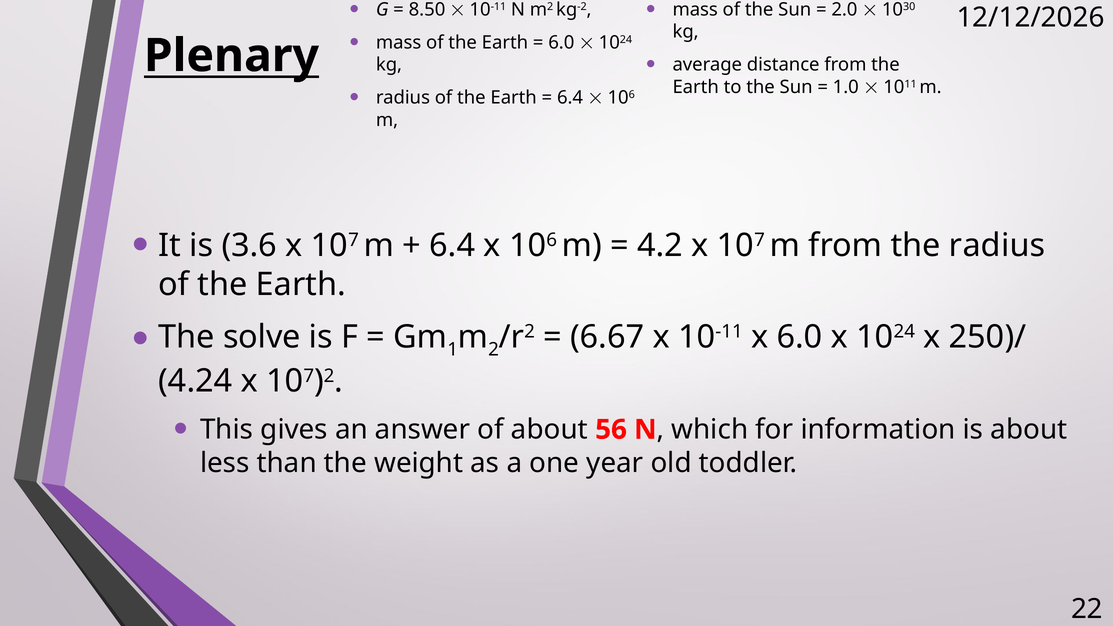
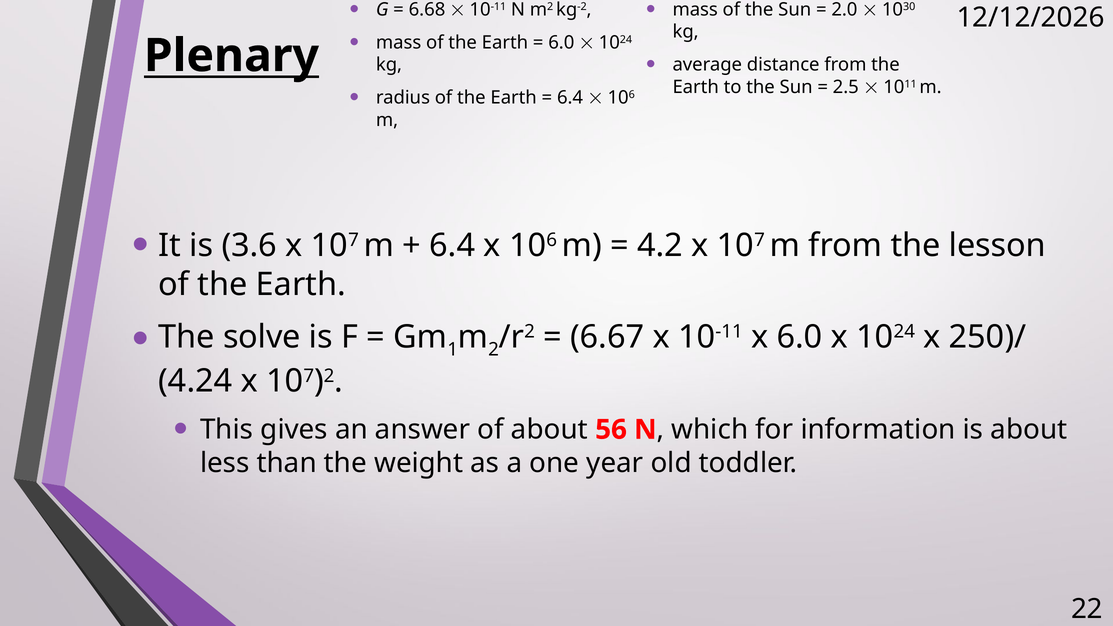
8.50: 8.50 -> 6.68
1.0: 1.0 -> 2.5
the radius: radius -> lesson
